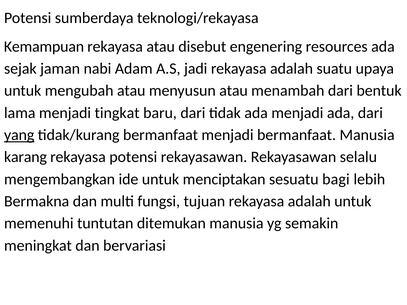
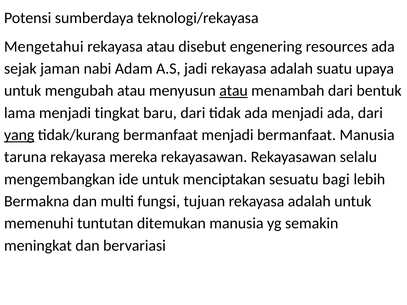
Kemampuan: Kemampuan -> Mengetahui
atau at (234, 91) underline: none -> present
karang: karang -> taruna
rekayasa potensi: potensi -> mereka
